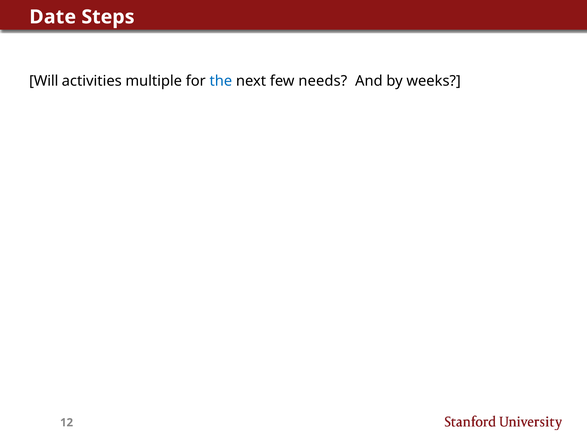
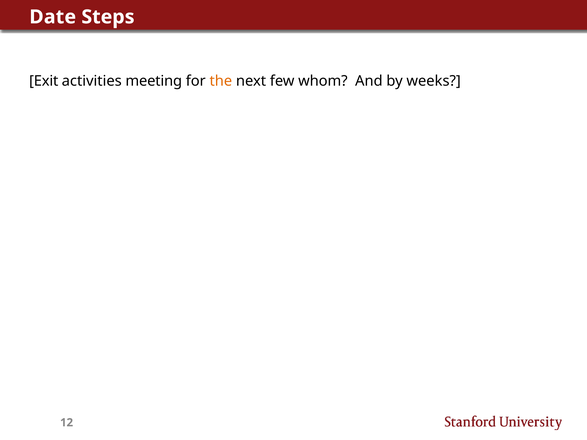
Will: Will -> Exit
multiple: multiple -> meeting
the colour: blue -> orange
needs: needs -> whom
